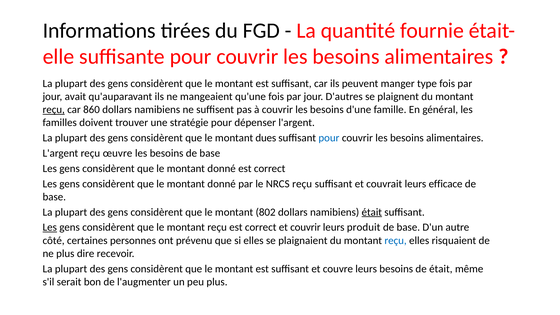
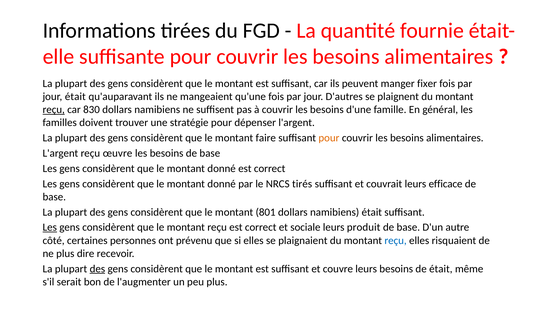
type: type -> fixer
jour avait: avait -> était
860: 860 -> 830
dues: dues -> faire
pour at (329, 138) colour: blue -> orange
NRCS reçu: reçu -> tirés
802: 802 -> 801
était at (372, 212) underline: present -> none
et couvrir: couvrir -> sociale
des at (97, 269) underline: none -> present
